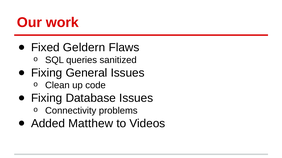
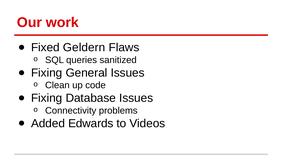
Matthew: Matthew -> Edwards
